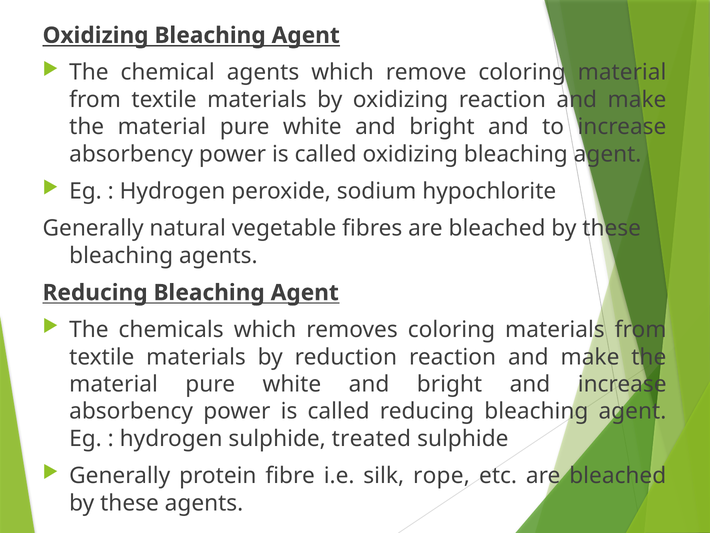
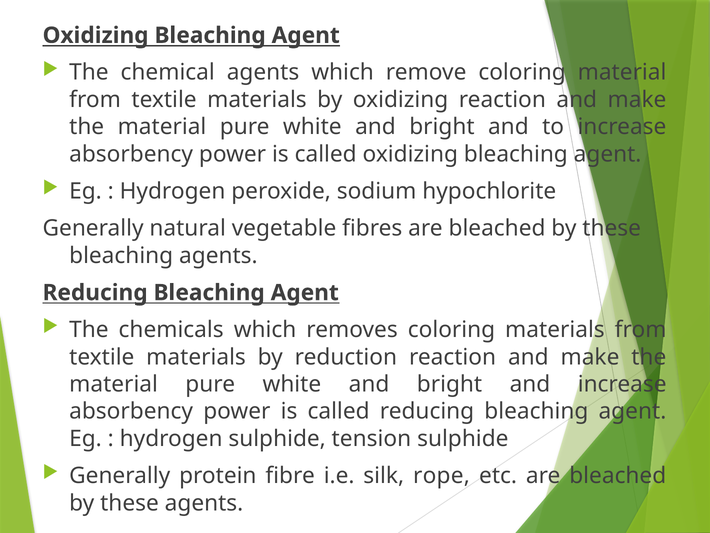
treated: treated -> tension
